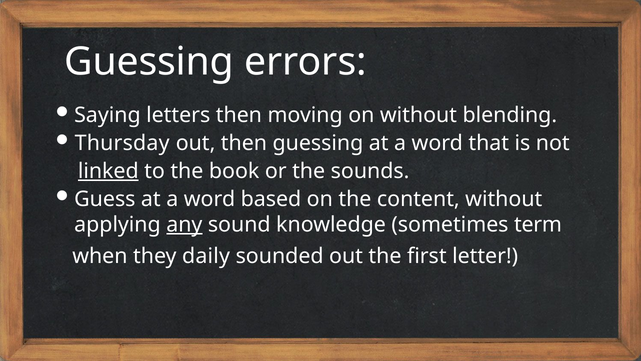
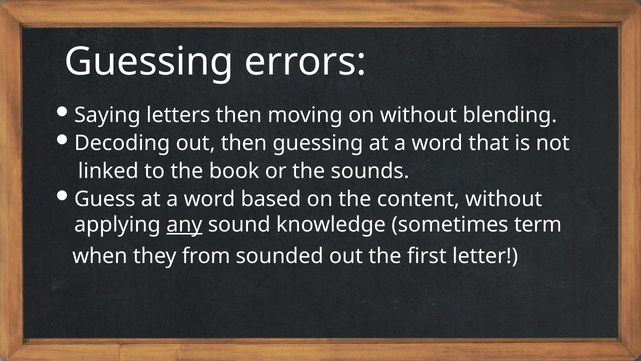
Thursday: Thursday -> Decoding
linked underline: present -> none
daily: daily -> from
